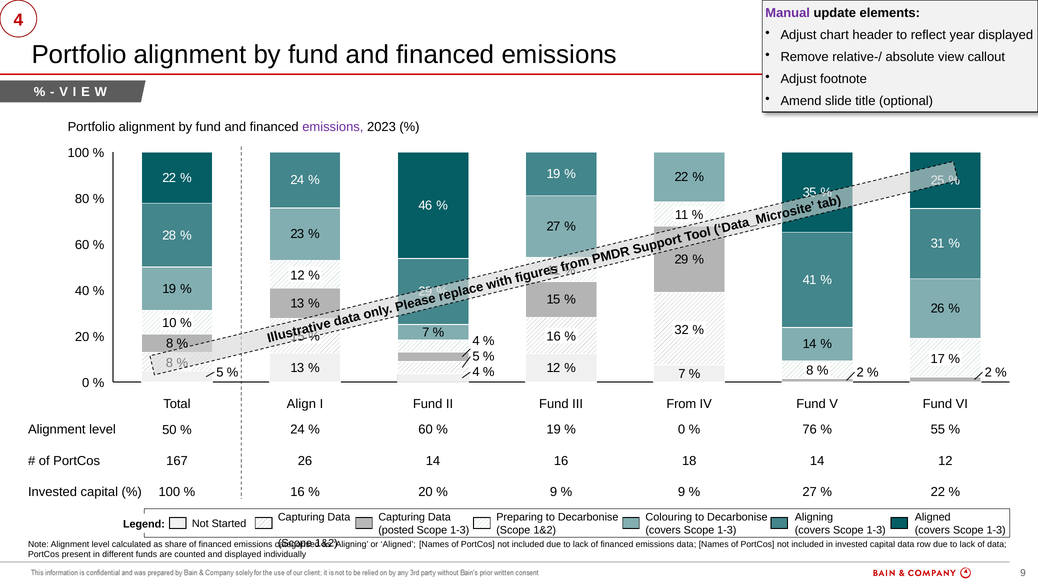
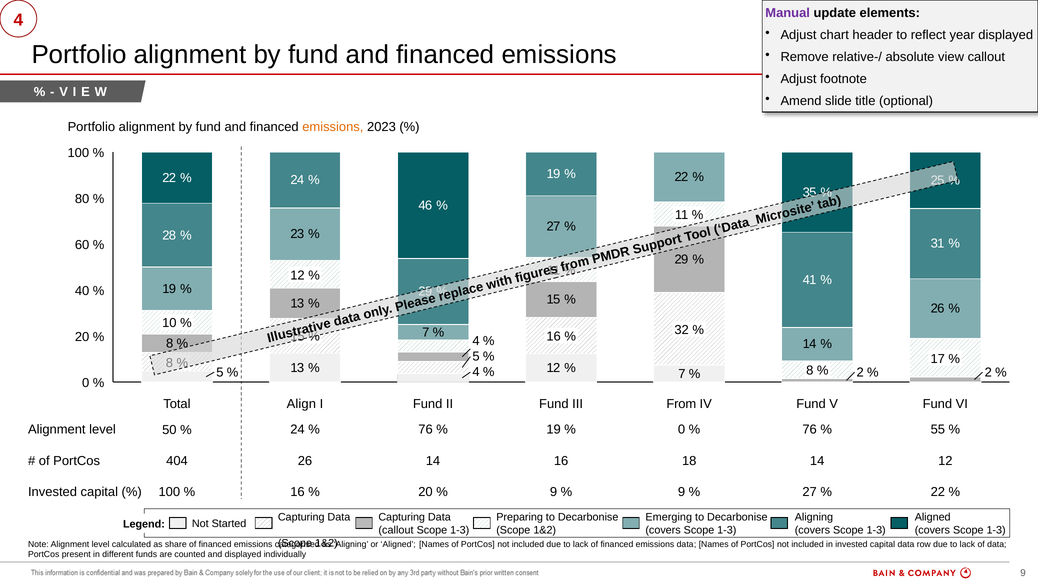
emissions at (333, 127) colour: purple -> orange
60 at (426, 430): 60 -> 76
167: 167 -> 404
Colouring: Colouring -> Emerging
posted at (396, 530): posted -> callout
